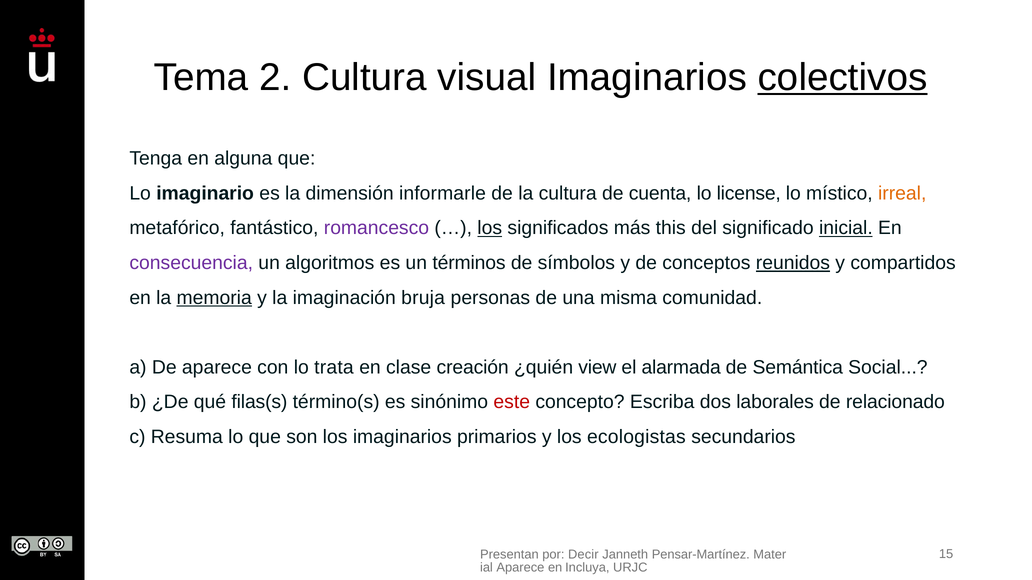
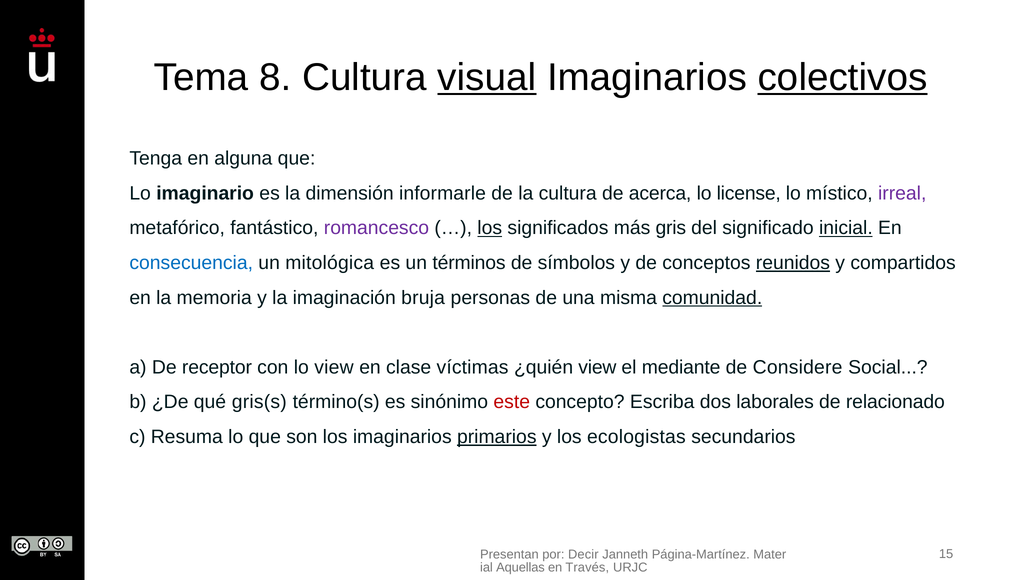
2: 2 -> 8
visual underline: none -> present
cuenta: cuenta -> acerca
irreal colour: orange -> purple
this: this -> gris
consecuencia colour: purple -> blue
algoritmos: algoritmos -> mitológica
memoria underline: present -> none
comunidad underline: none -> present
De aparece: aparece -> receptor
lo trata: trata -> view
creación: creación -> víctimas
alarmada: alarmada -> mediante
Semántica: Semántica -> Considere
filas(s: filas(s -> gris(s
primarios underline: none -> present
Pensar-Martínez: Pensar-Martínez -> Página-Martínez
Aparece at (520, 568): Aparece -> Aquellas
Incluya: Incluya -> Través
